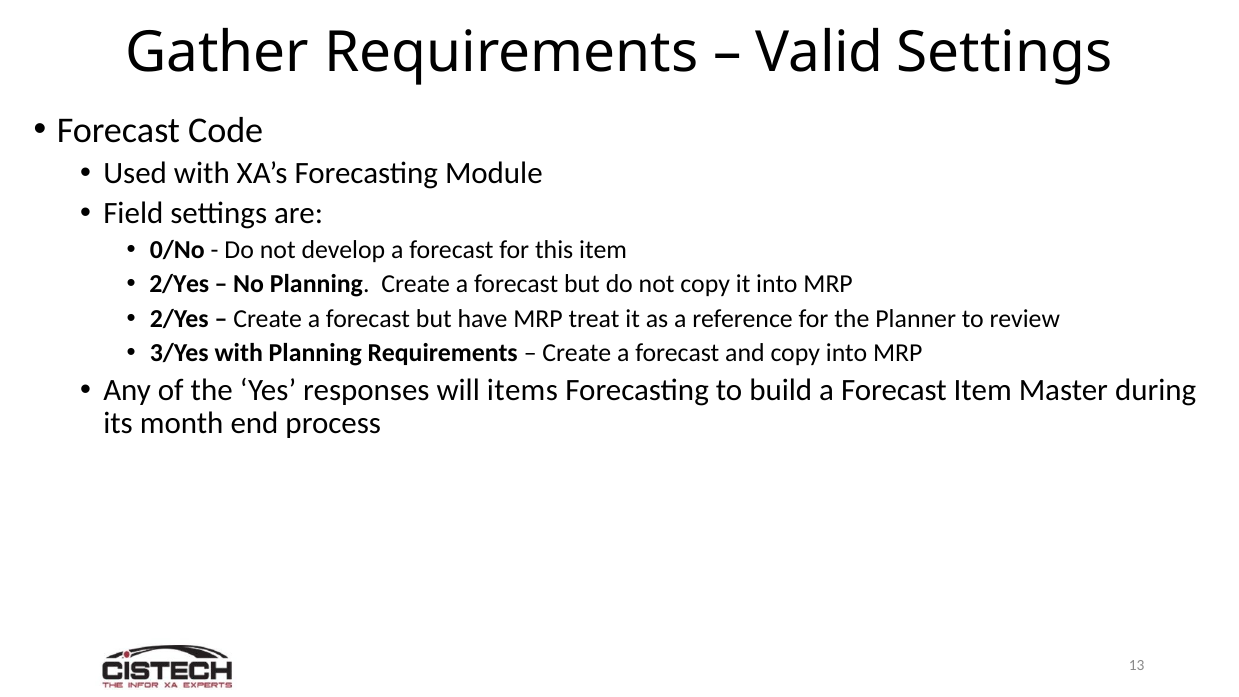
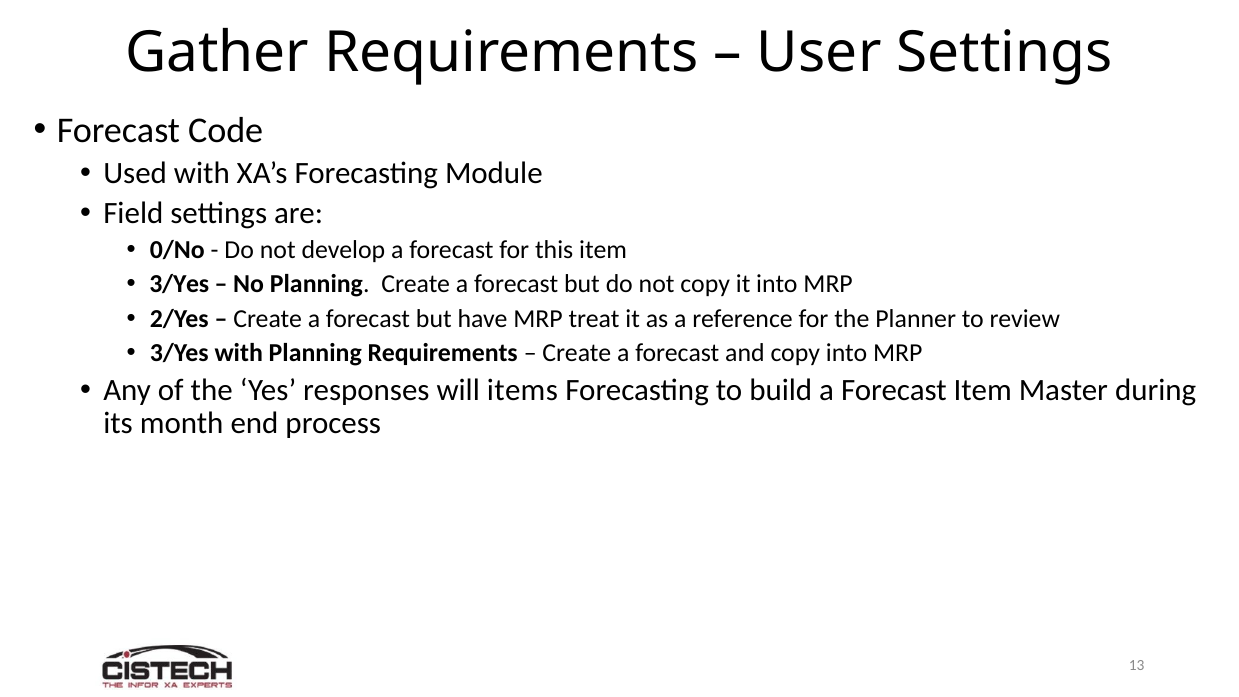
Valid: Valid -> User
2/Yes at (179, 284): 2/Yes -> 3/Yes
